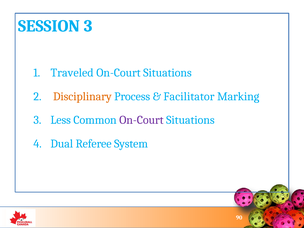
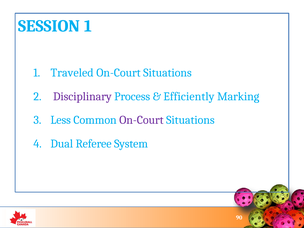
SESSION 3: 3 -> 1
Disciplinary colour: orange -> purple
Facilitator: Facilitator -> Efficiently
